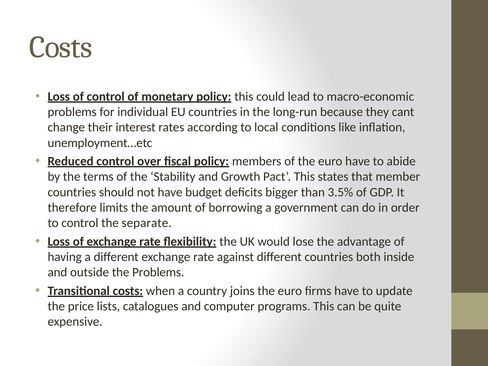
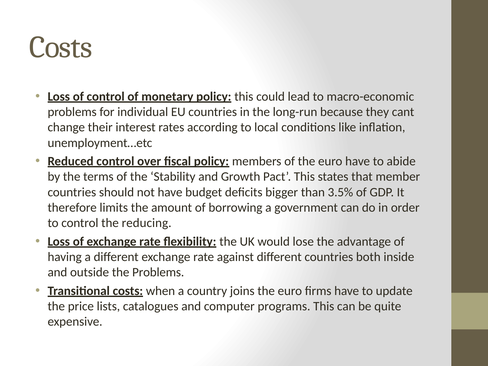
separate: separate -> reducing
